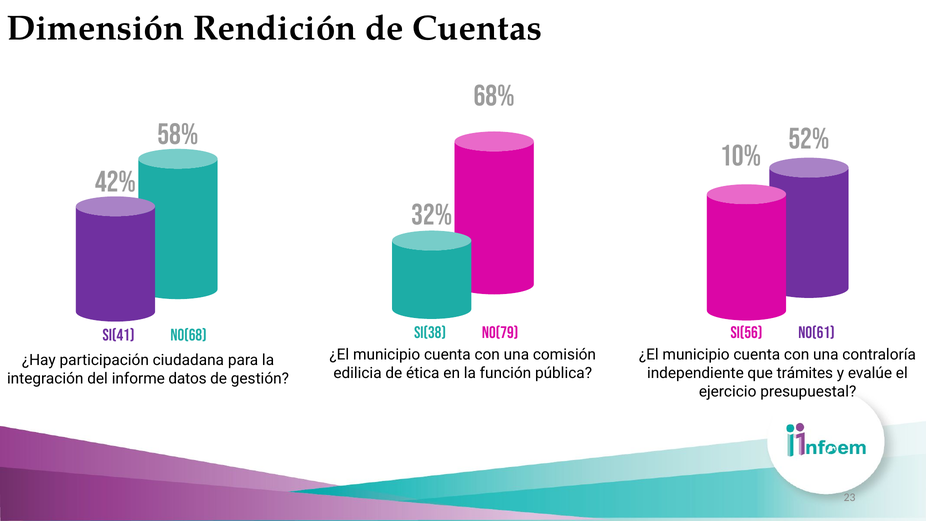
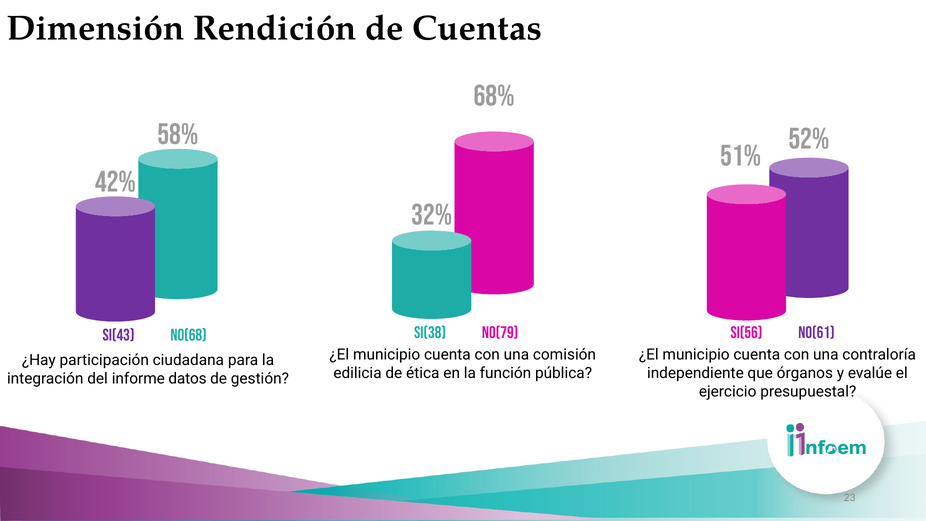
10%: 10% -> 51%
Si(41: Si(41 -> Si(43
trámites: trámites -> órganos
